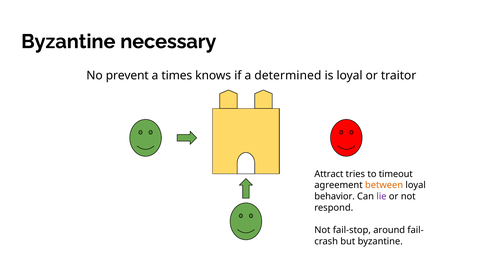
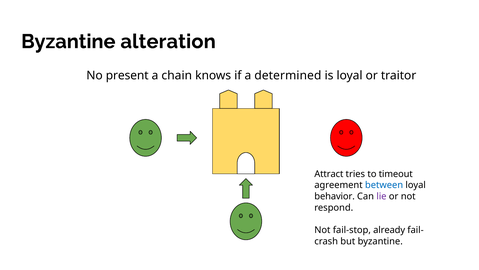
necessary: necessary -> alteration
prevent: prevent -> present
times: times -> chain
between colour: orange -> blue
around: around -> already
